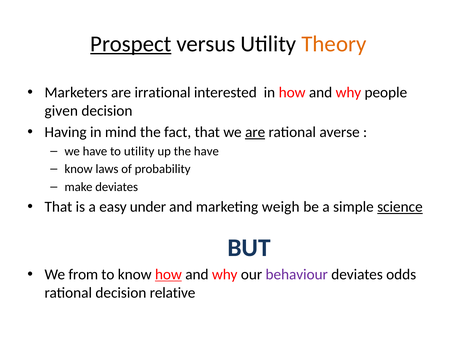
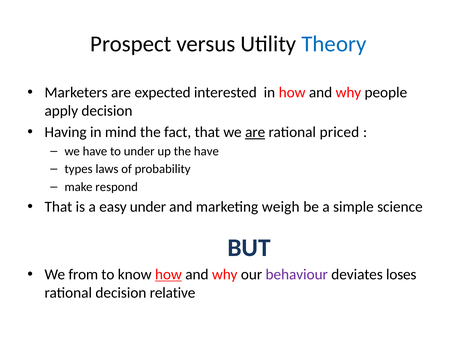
Prospect underline: present -> none
Theory colour: orange -> blue
irrational: irrational -> expected
given: given -> apply
averse: averse -> priced
to utility: utility -> under
know at (79, 169): know -> types
make deviates: deviates -> respond
science underline: present -> none
odds: odds -> loses
